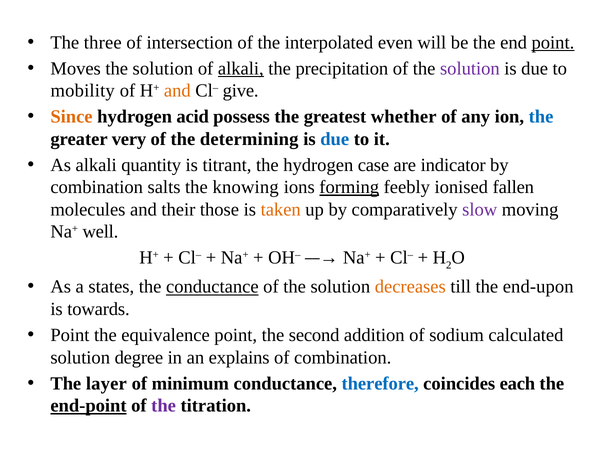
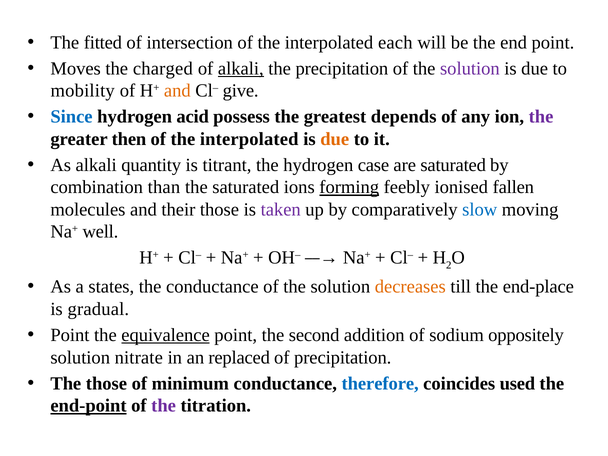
three: three -> fitted
even: even -> each
point at (553, 42) underline: present -> none
solution at (163, 68): solution -> charged
Since colour: orange -> blue
whether: whether -> depends
the at (541, 117) colour: blue -> purple
very: very -> then
determining at (249, 139): determining -> interpolated
due at (335, 139) colour: blue -> orange
are indicator: indicator -> saturated
salts: salts -> than
the knowing: knowing -> saturated
taken colour: orange -> purple
slow colour: purple -> blue
conductance at (212, 287) underline: present -> none
end-upon: end-upon -> end-place
towards: towards -> gradual
equivalence underline: none -> present
calculated: calculated -> oppositely
degree: degree -> nitrate
explains: explains -> replaced
of combination: combination -> precipitation
The layer: layer -> those
each: each -> used
